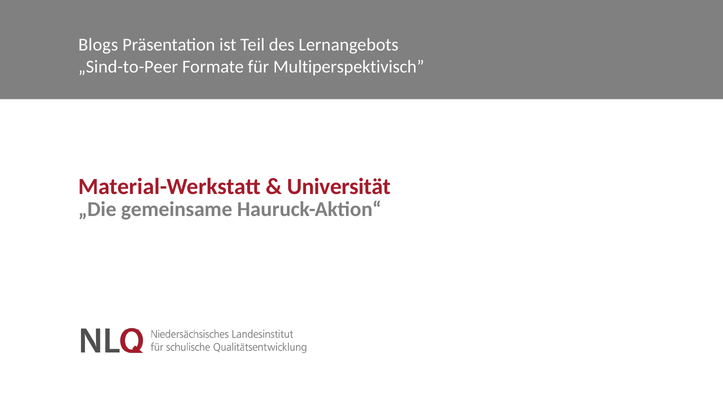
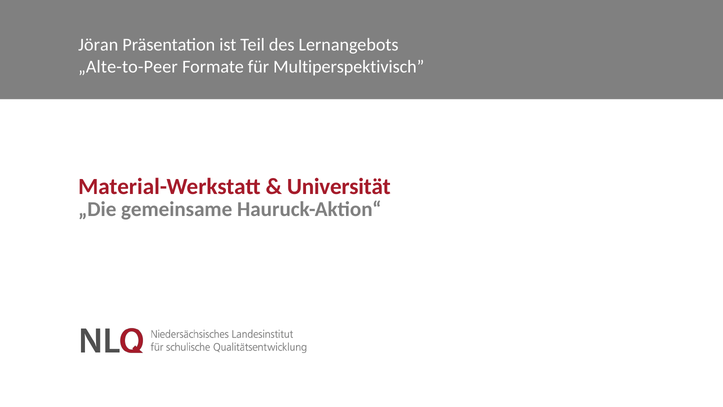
Blogs: Blogs -> Jöran
„Sind-to-Peer: „Sind-to-Peer -> „Alte-to-Peer
